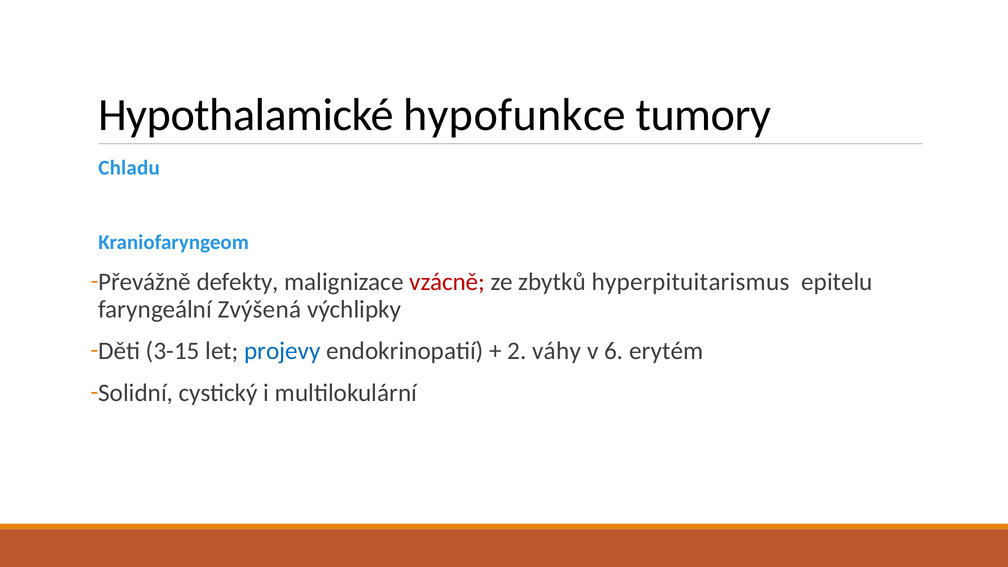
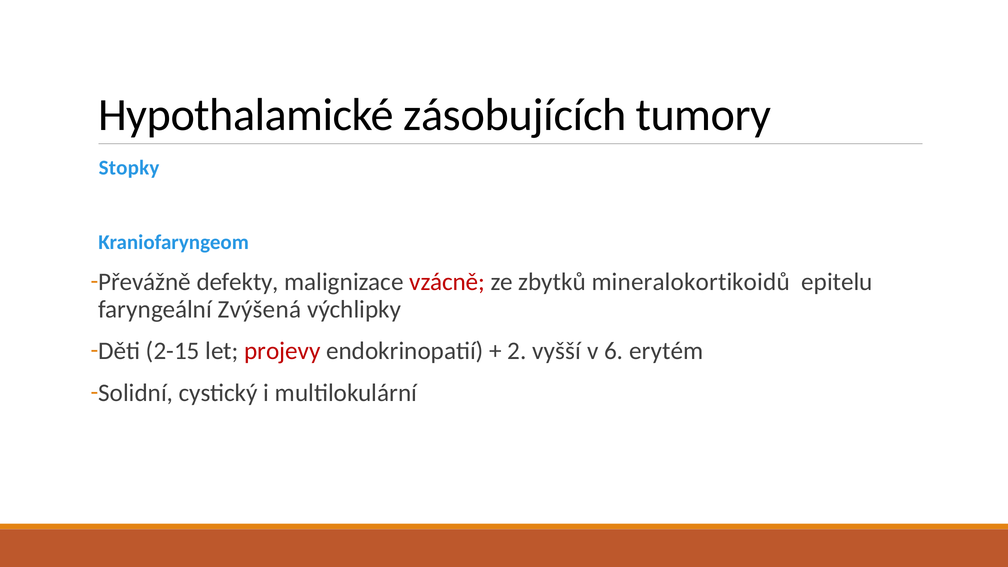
hypofunkce: hypofunkce -> zásobujících
Chladu: Chladu -> Stopky
hyperpituitarismus: hyperpituitarismus -> mineralokortikoidů
3-15: 3-15 -> 2-15
projevy colour: blue -> red
váhy: váhy -> vyšší
